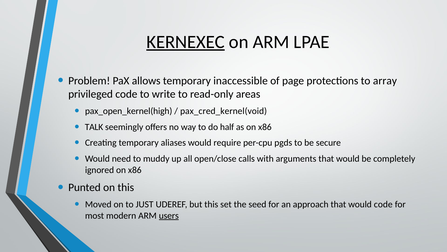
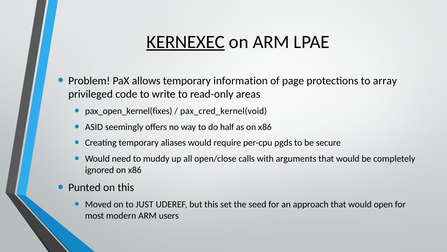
inaccessible: inaccessible -> information
pax_open_kernel(high: pax_open_kernel(high -> pax_open_kernel(fixes
TALK: TALK -> ASID
would code: code -> open
users underline: present -> none
